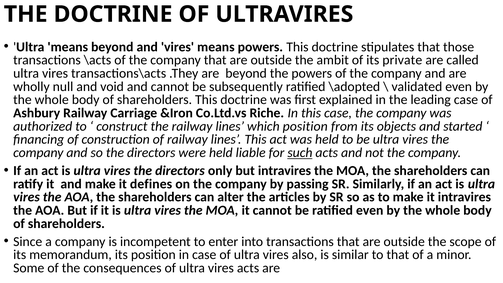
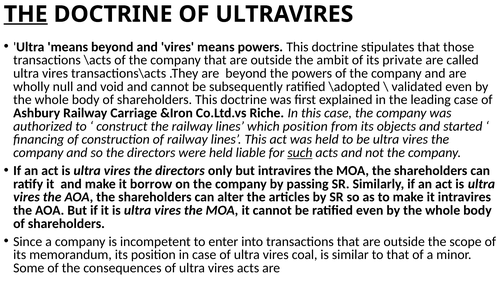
THE at (26, 14) underline: none -> present
defines: defines -> borrow
also: also -> coal
